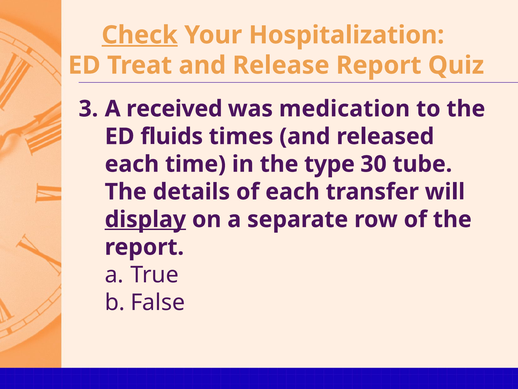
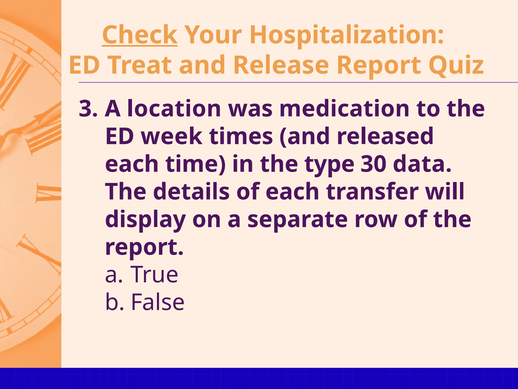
received: received -> location
fluids: fluids -> week
tube: tube -> data
display underline: present -> none
